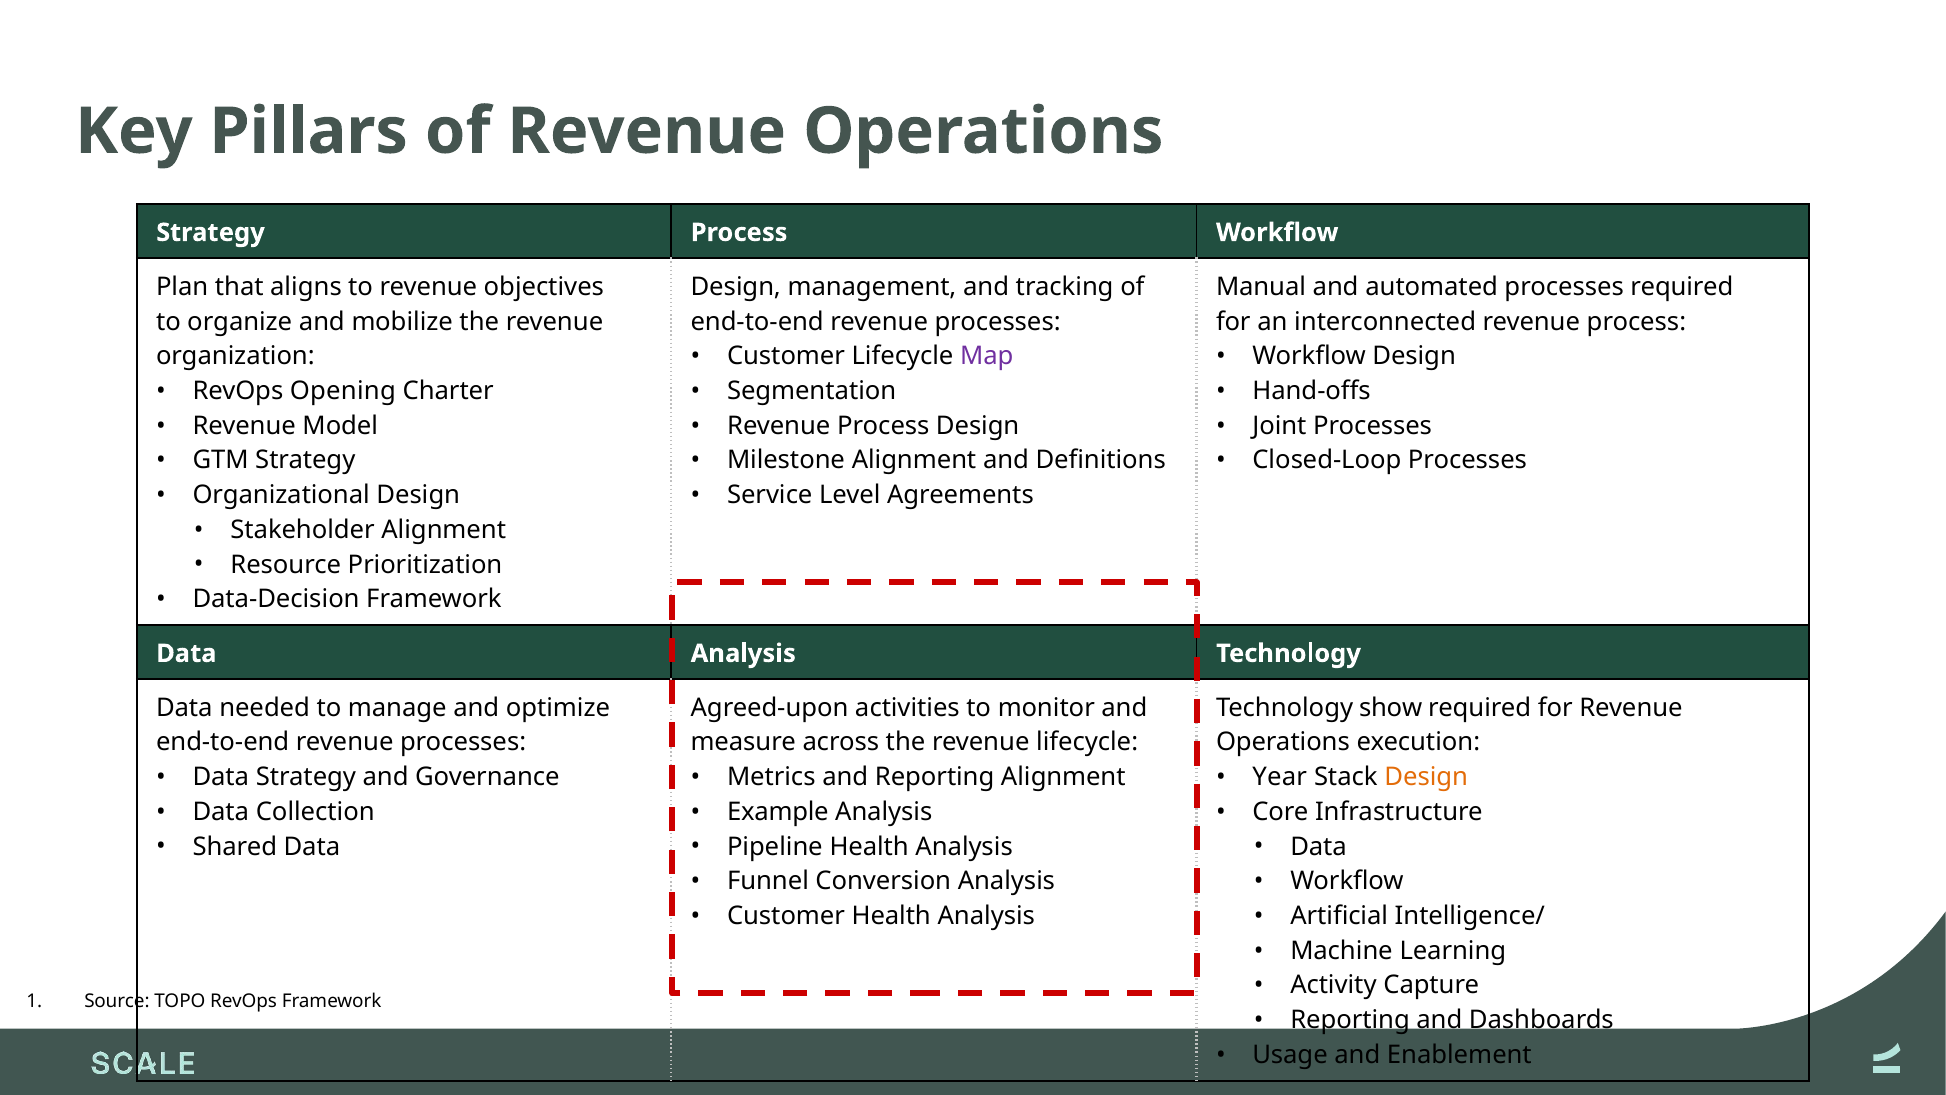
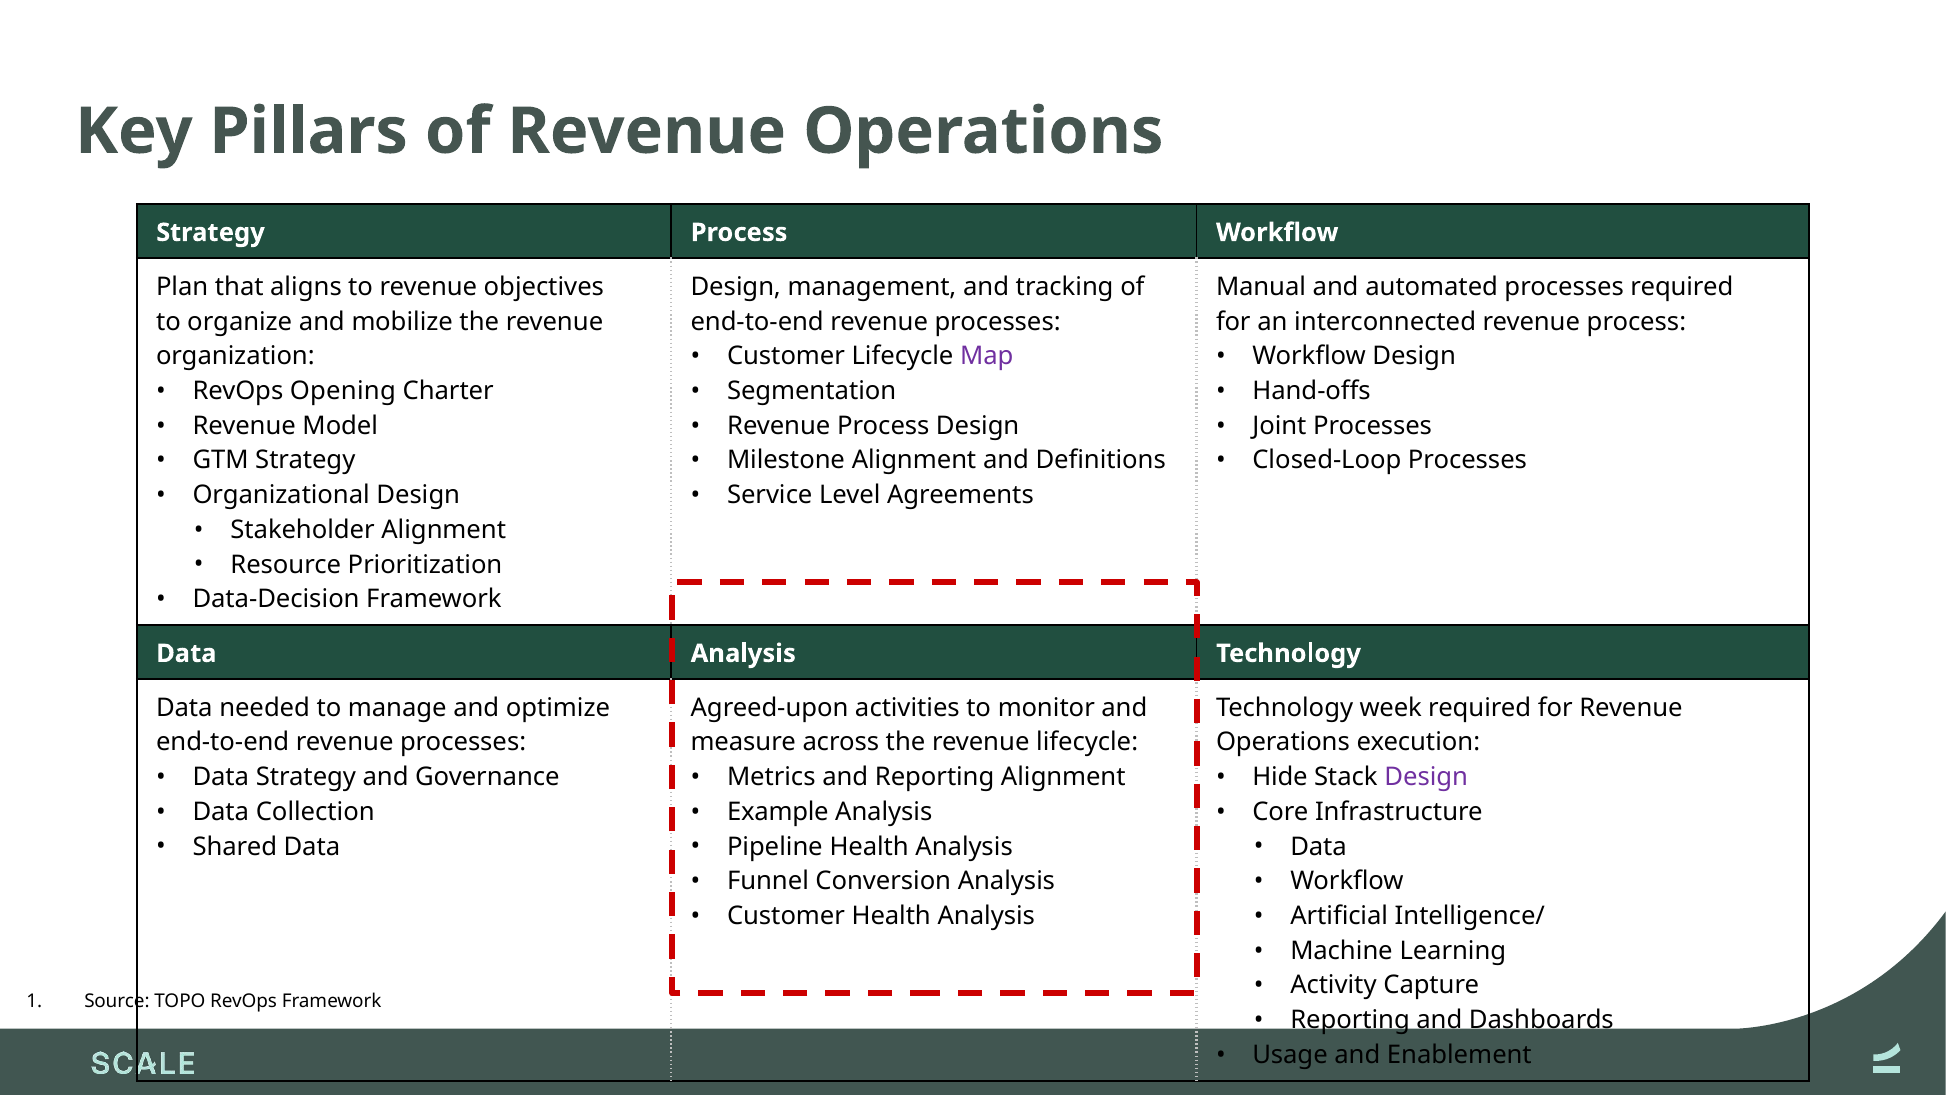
show: show -> week
Year: Year -> Hide
Design at (1426, 777) colour: orange -> purple
